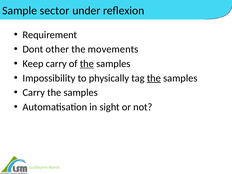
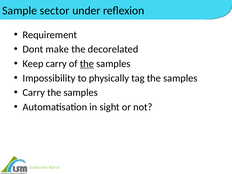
other: other -> make
movements: movements -> decorelated
the at (154, 78) underline: present -> none
